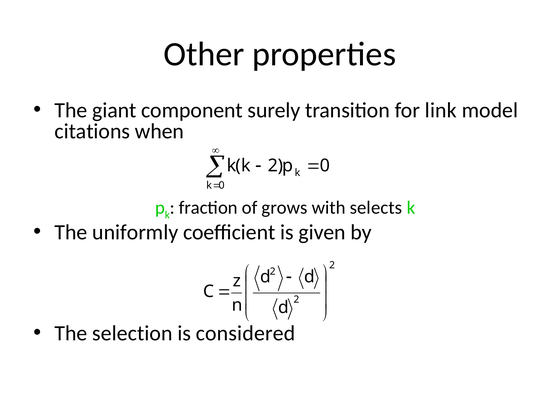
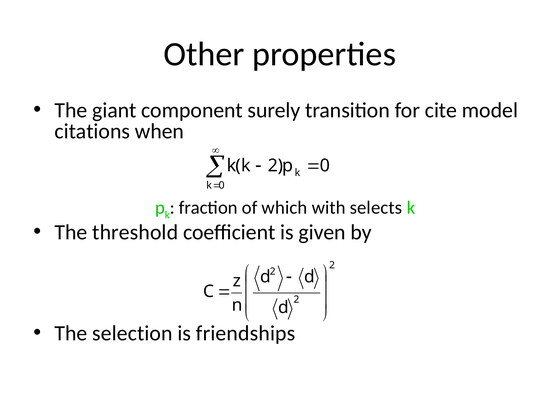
link: link -> cite
grows: grows -> which
uniformly: uniformly -> threshold
considered: considered -> friendships
